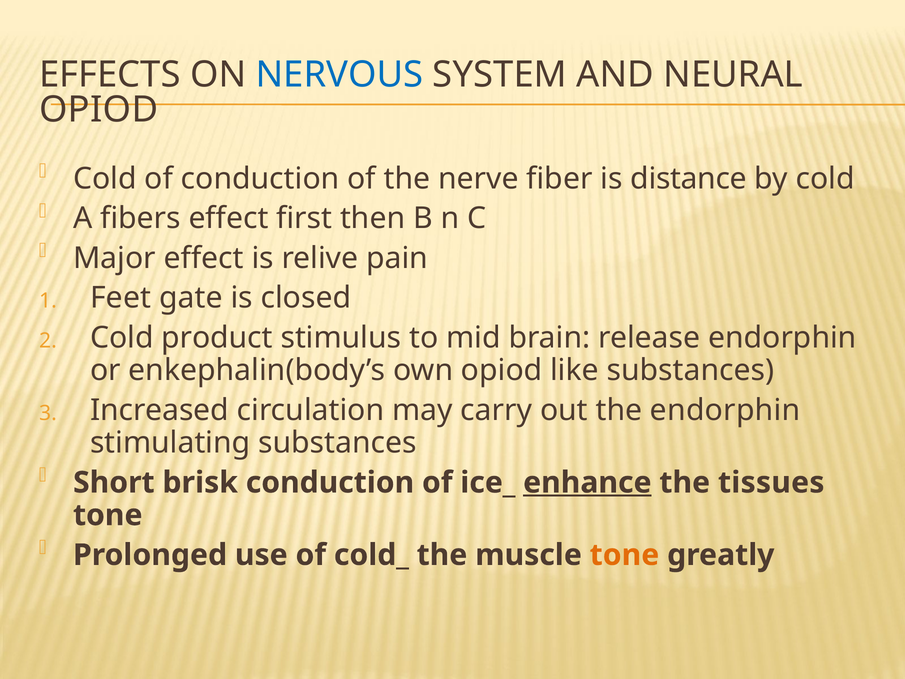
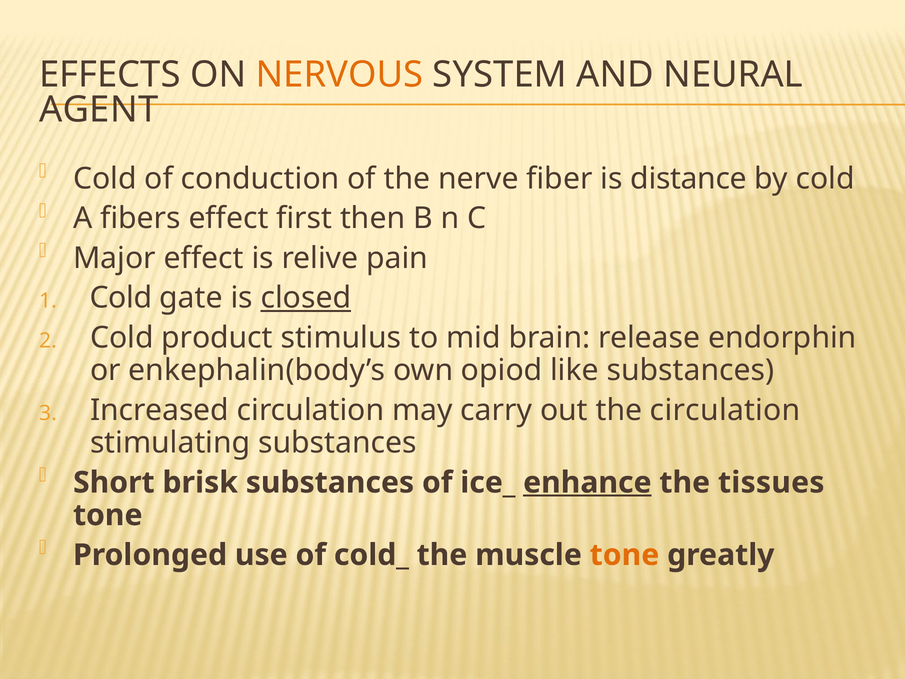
NERVOUS colour: blue -> orange
OPIOD at (99, 110): OPIOD -> AGENT
Feet at (121, 298): Feet -> Cold
closed underline: none -> present
the endorphin: endorphin -> circulation
brisk conduction: conduction -> substances
